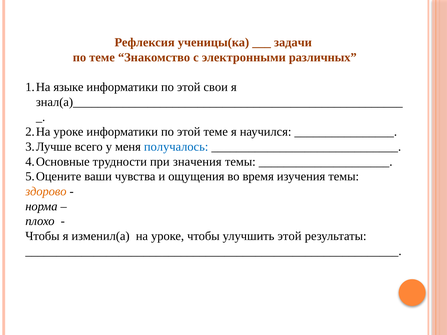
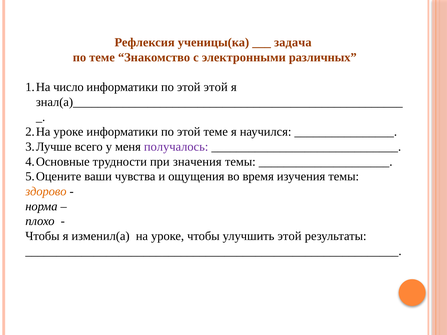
задачи: задачи -> задача
языке: языке -> число
этой свои: свои -> этой
получалось colour: blue -> purple
